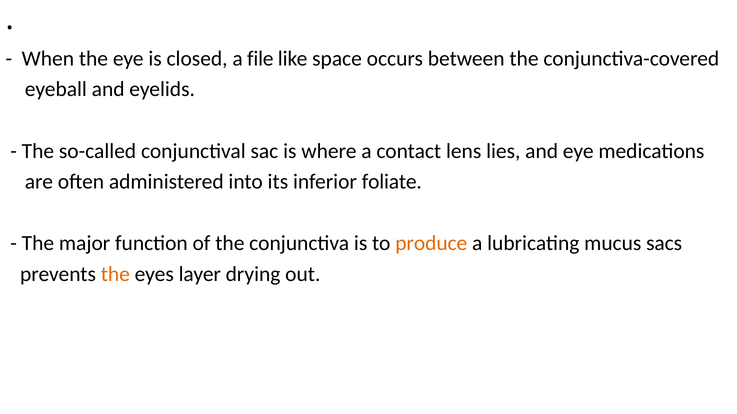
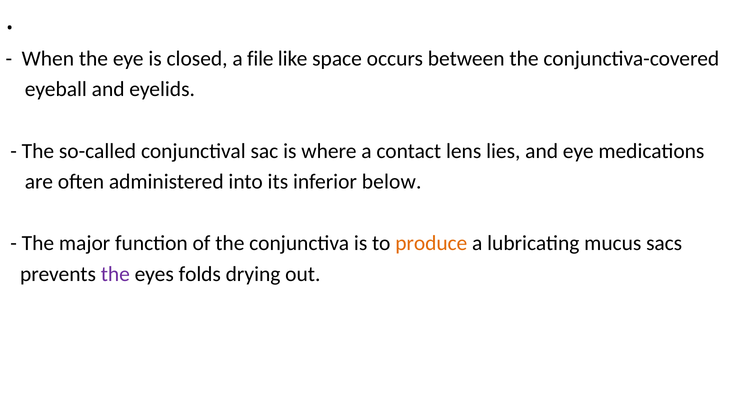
foliate: foliate -> below
the at (115, 275) colour: orange -> purple
layer: layer -> folds
